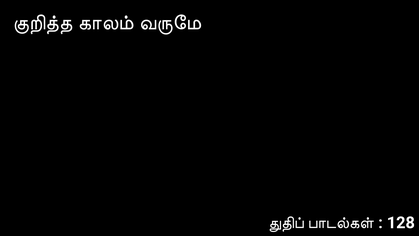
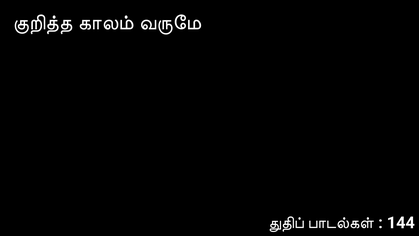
128: 128 -> 144
